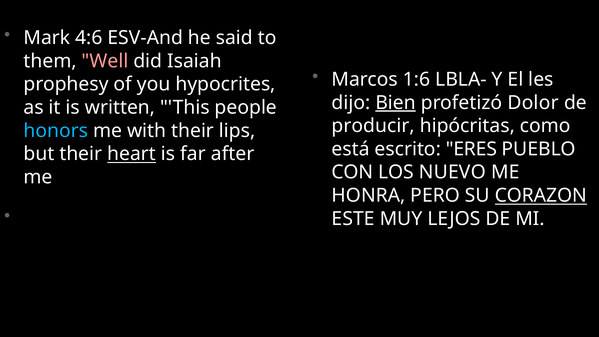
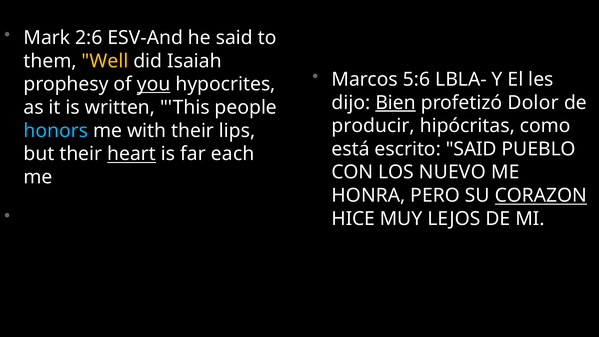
4:6: 4:6 -> 2:6
Well colour: pink -> yellow
1:6: 1:6 -> 5:6
you underline: none -> present
escrito ERES: ERES -> SAID
after: after -> each
ESTE: ESTE -> HICE
